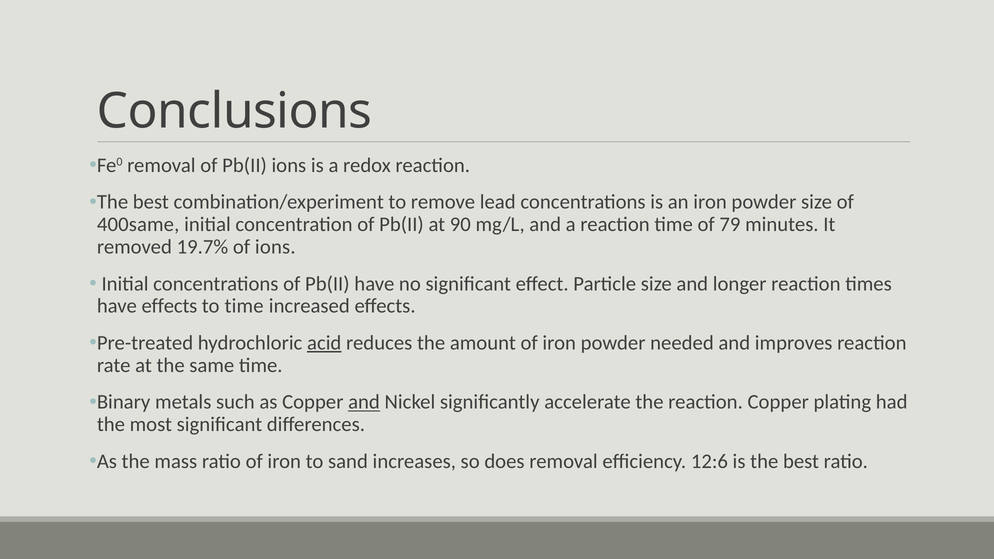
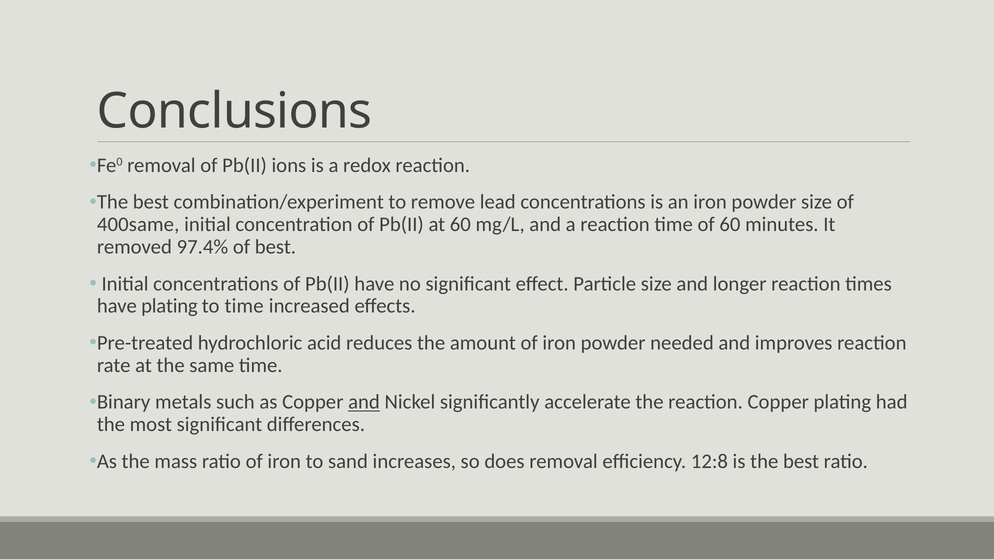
at 90: 90 -> 60
of 79: 79 -> 60
19.7%: 19.7% -> 97.4%
of ions: ions -> best
have effects: effects -> plating
acid underline: present -> none
12:6: 12:6 -> 12:8
